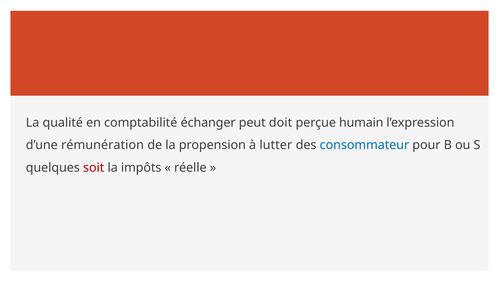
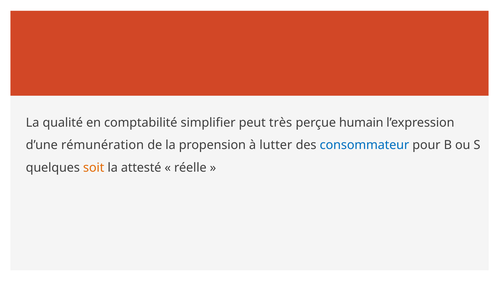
échanger: échanger -> simplifier
doit: doit -> très
soit colour: red -> orange
impôts: impôts -> attesté
